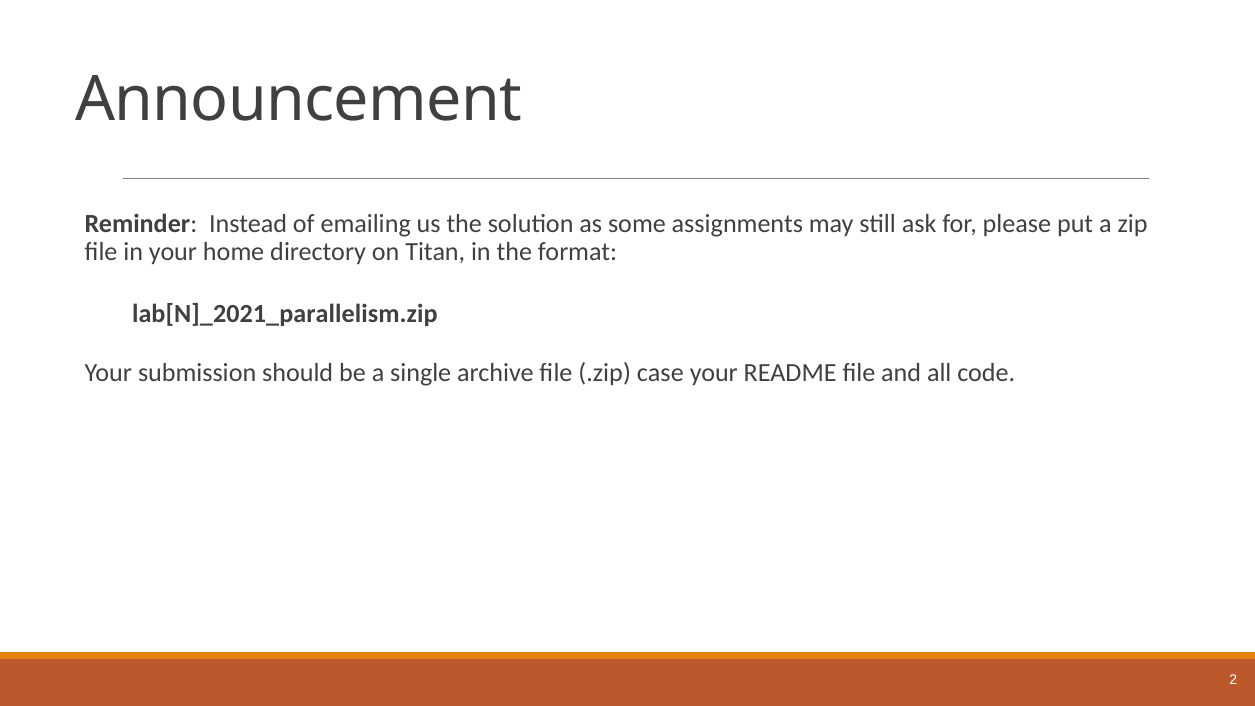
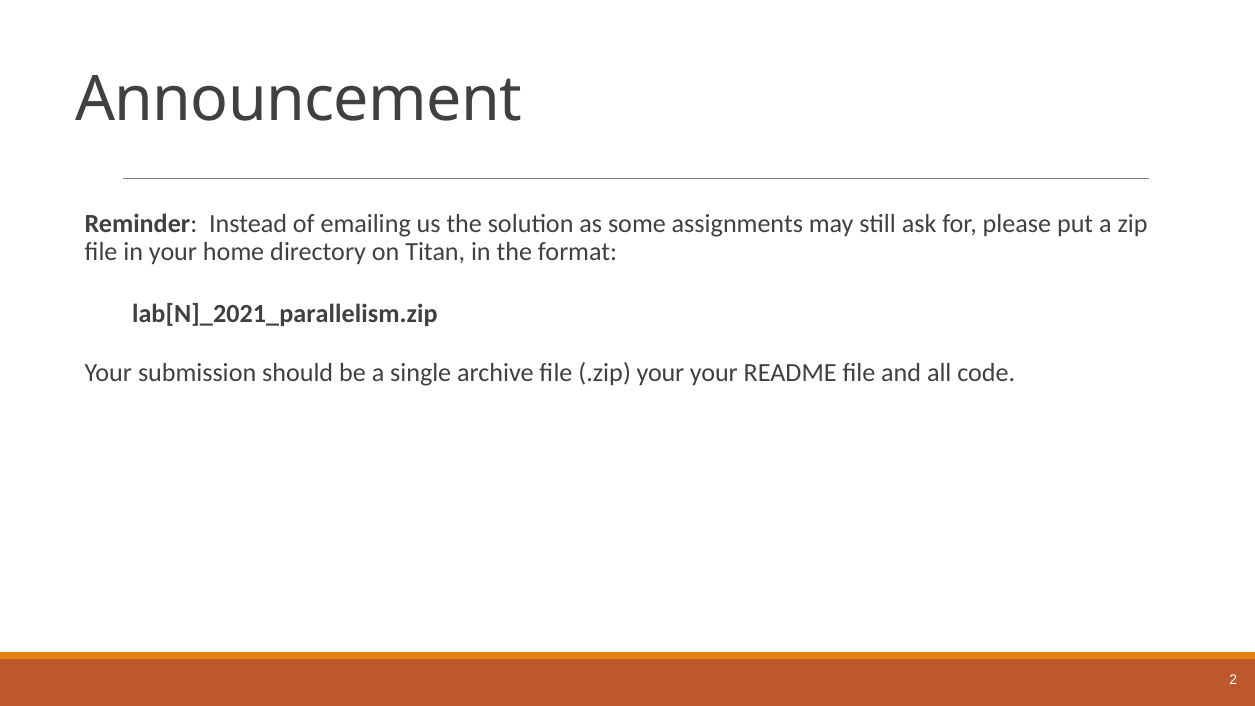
.zip case: case -> your
